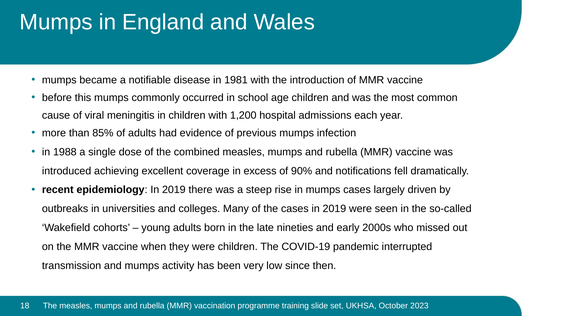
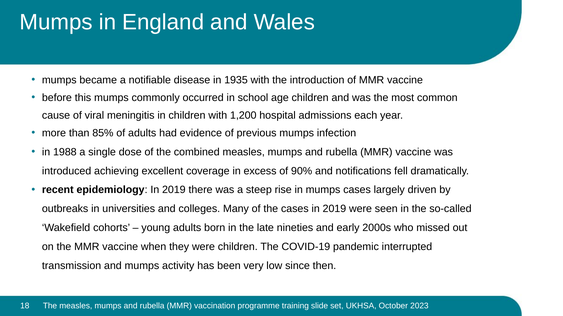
1981: 1981 -> 1935
